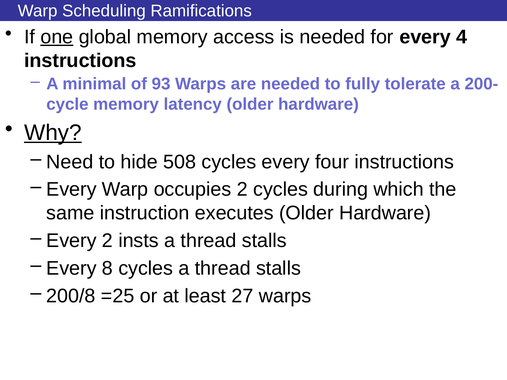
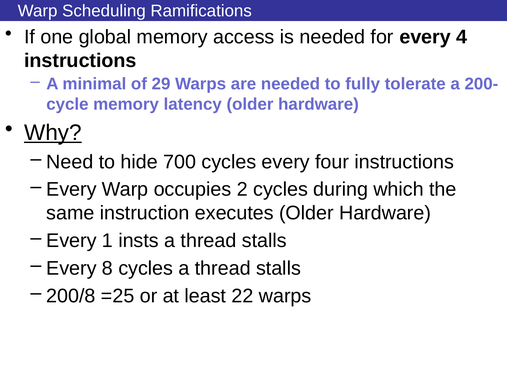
one underline: present -> none
93: 93 -> 29
508: 508 -> 700
Every 2: 2 -> 1
27: 27 -> 22
